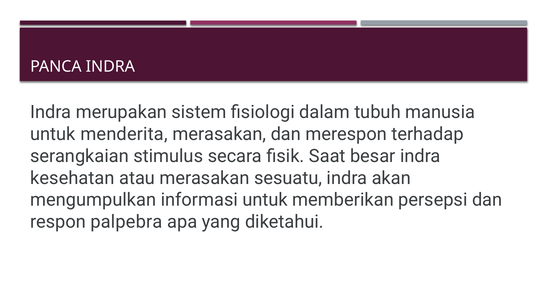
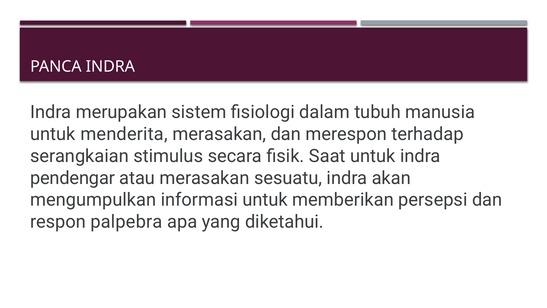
Saat besar: besar -> untuk
kesehatan: kesehatan -> pendengar
